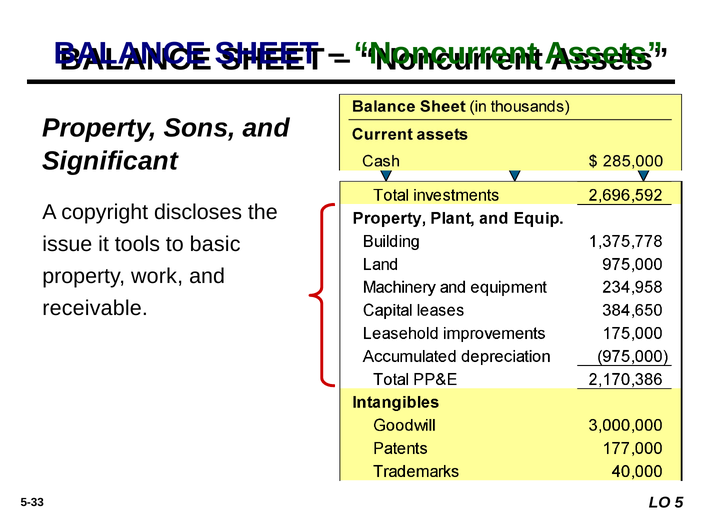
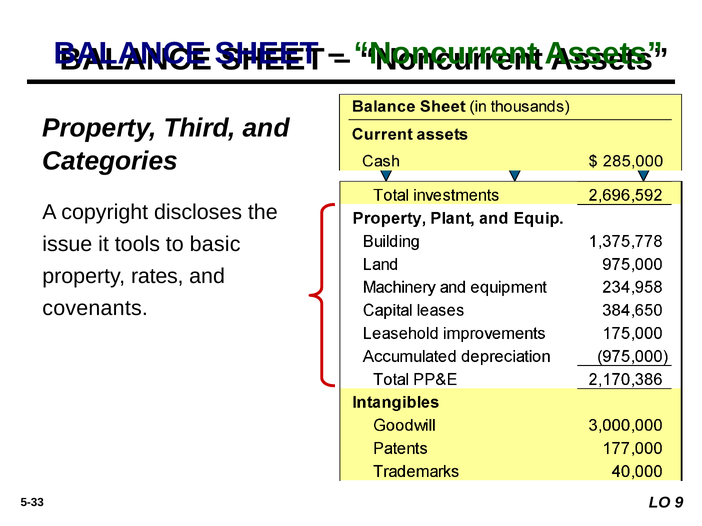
Sons: Sons -> Third
Significant: Significant -> Categories
work: work -> rates
receivable: receivable -> covenants
5: 5 -> 9
